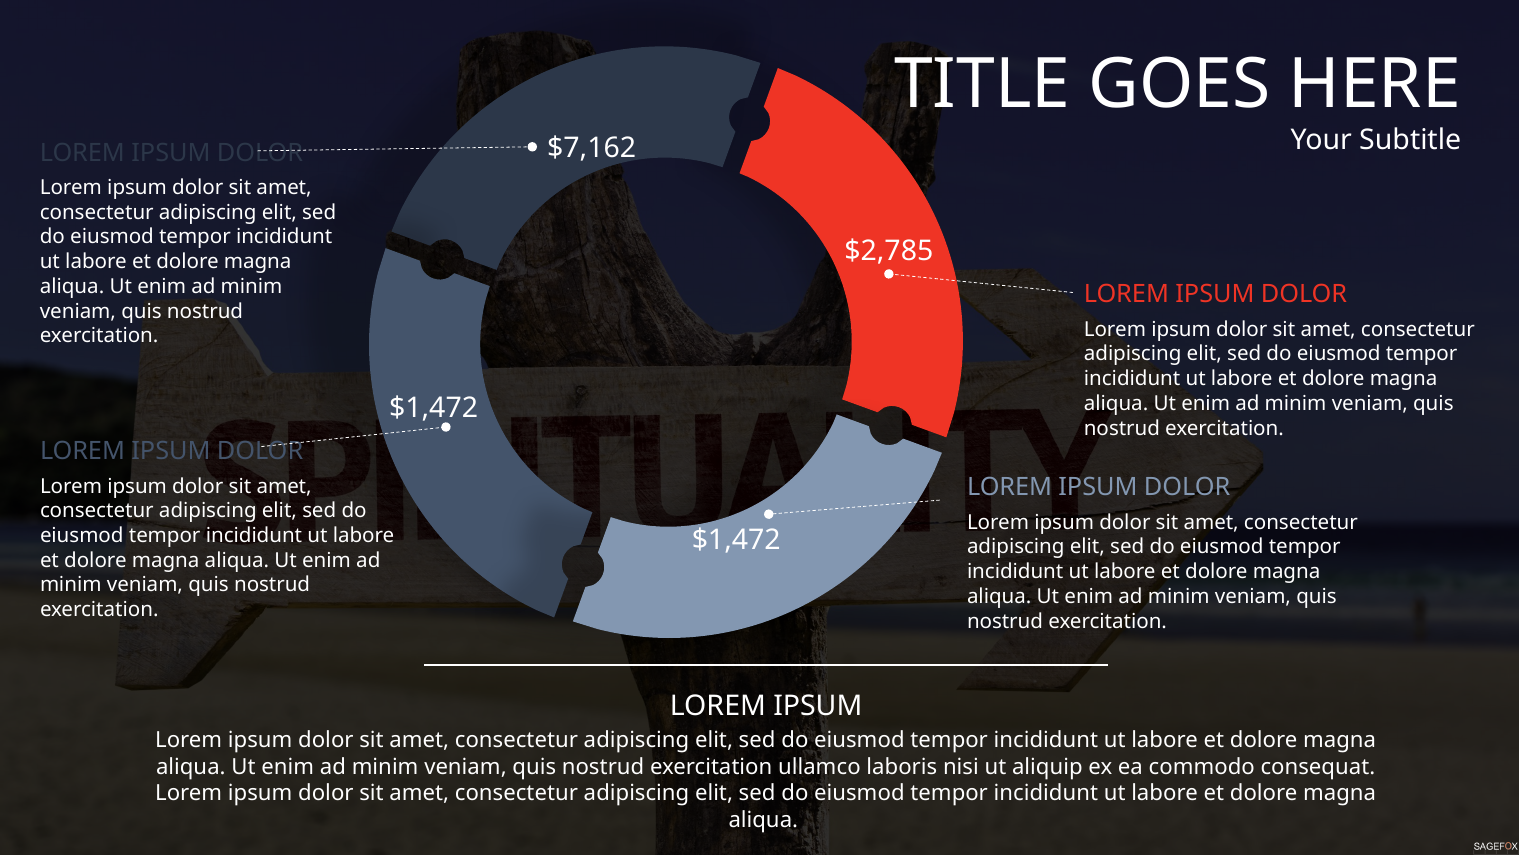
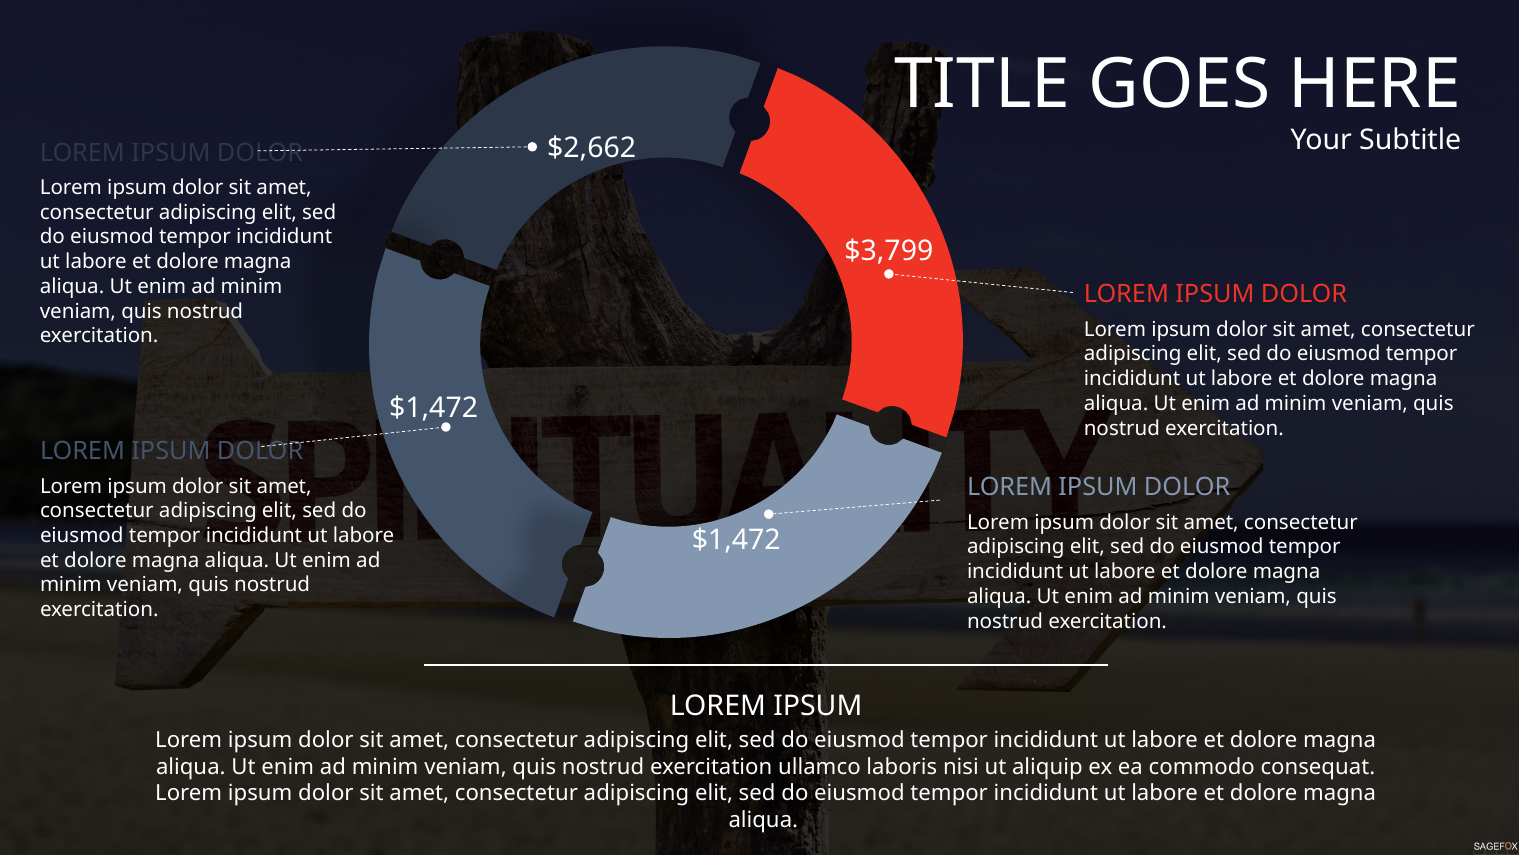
$7,162: $7,162 -> $2,662
$2,785: $2,785 -> $3,799
